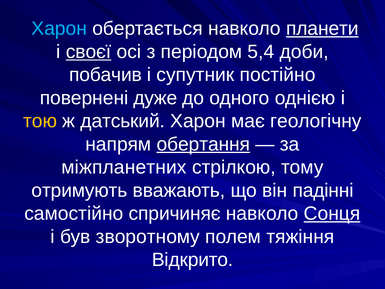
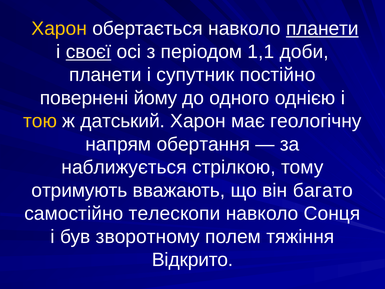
Харон at (59, 29) colour: light blue -> yellow
5,4: 5,4 -> 1,1
побачив at (105, 75): побачив -> планети
дуже: дуже -> йому
обертання underline: present -> none
міжпланетних: міжпланетних -> наближується
падінні: падінні -> багато
спричиняє: спричиняє -> телескопи
Сонця underline: present -> none
